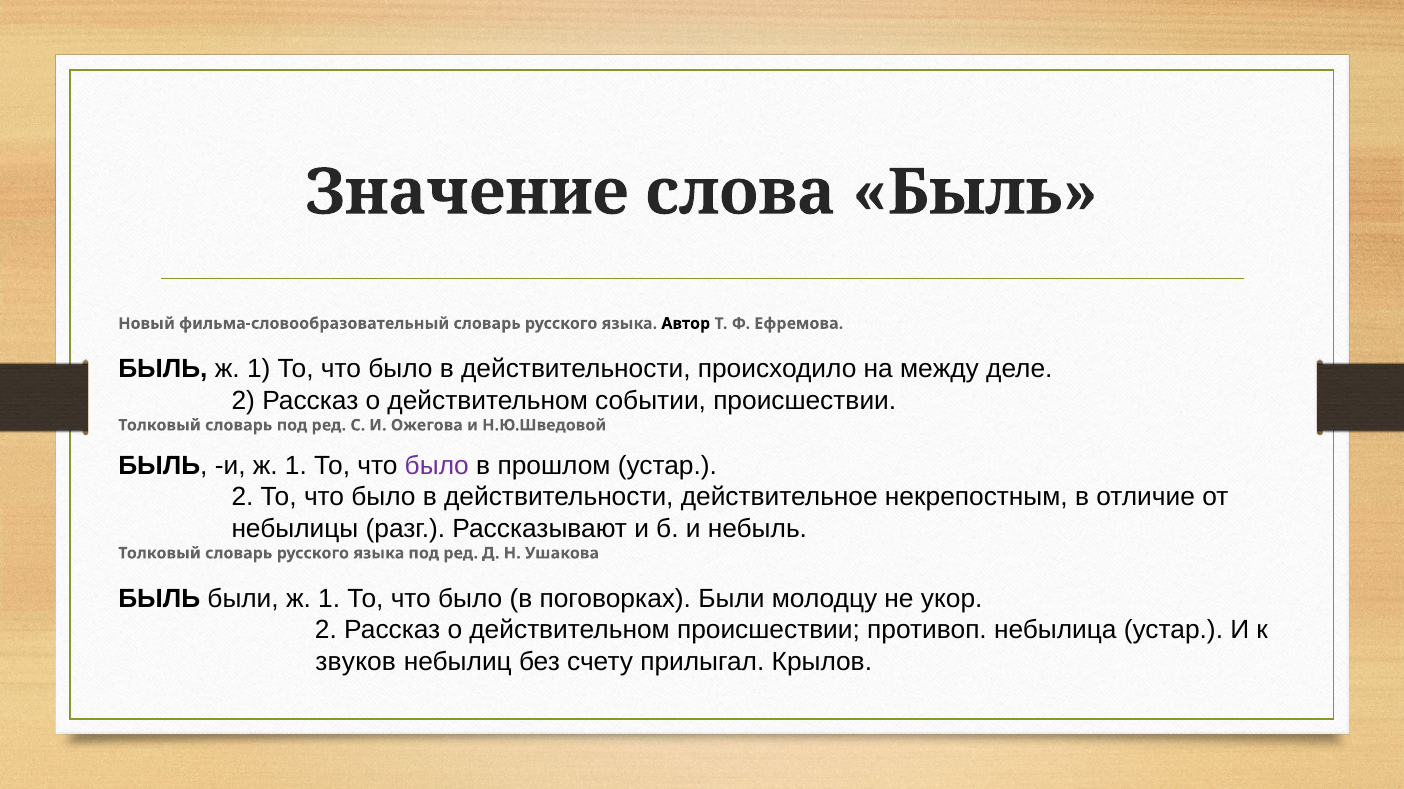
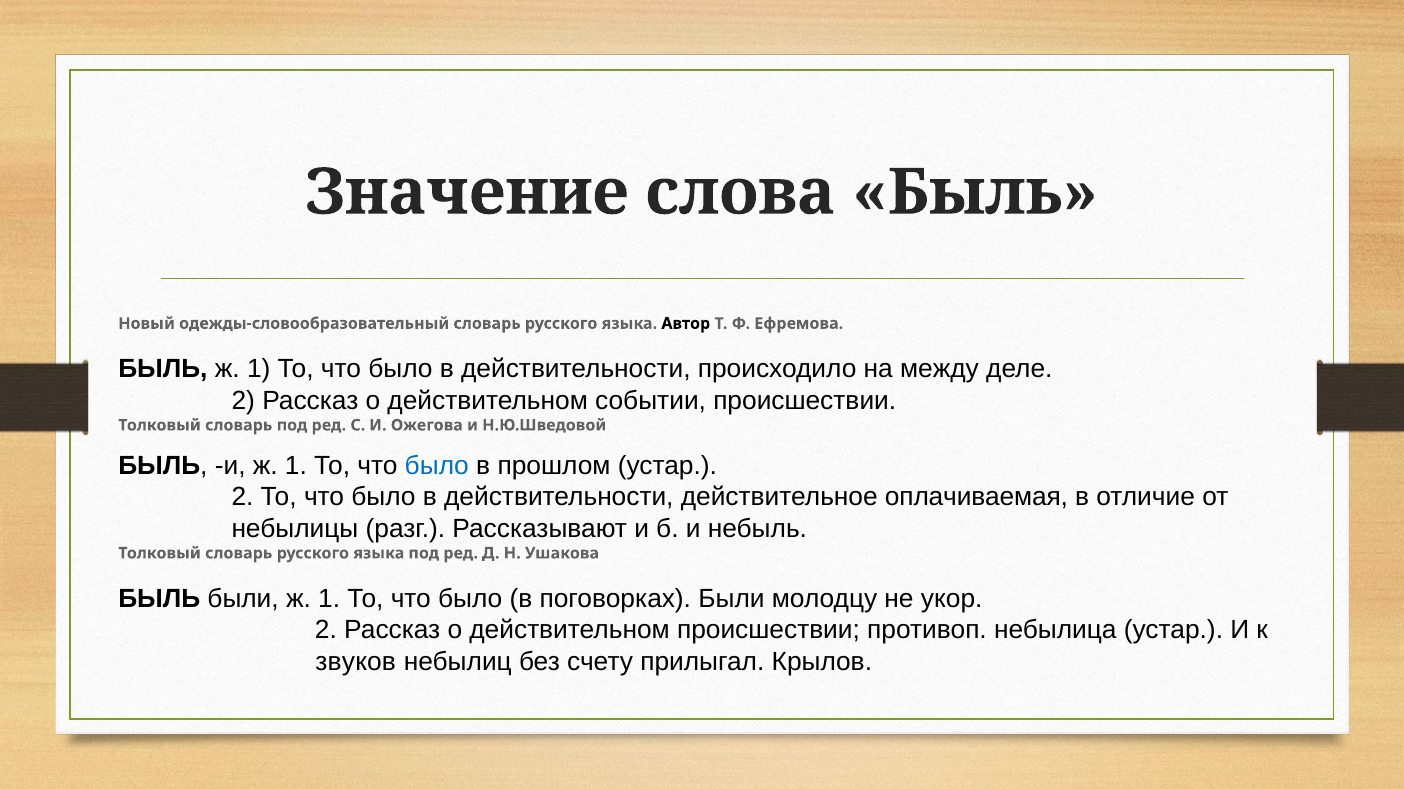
фильма-словообразовательный: фильма-словообразовательный -> одежды-словообразовательный
было at (437, 466) colour: purple -> blue
некрепостным: некрепостным -> оплачиваемая
